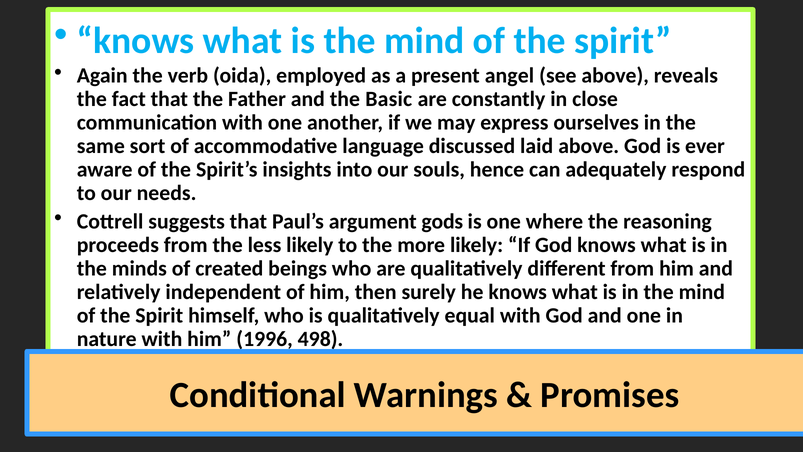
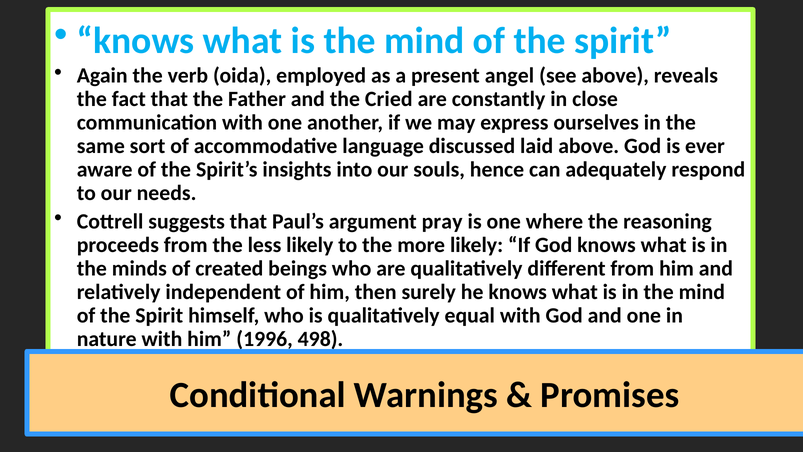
Basic: Basic -> Cried
gods: gods -> pray
